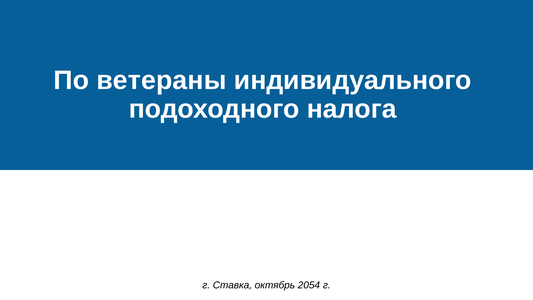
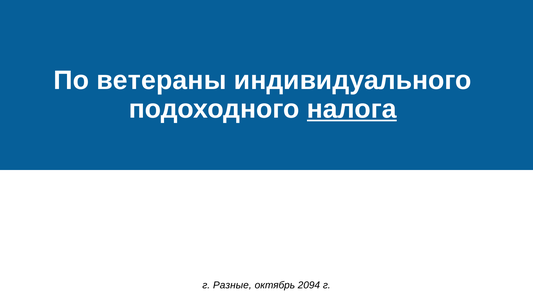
налога underline: none -> present
Ставка: Ставка -> Разные
2054: 2054 -> 2094
